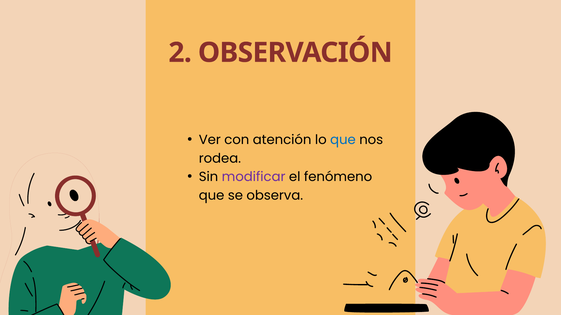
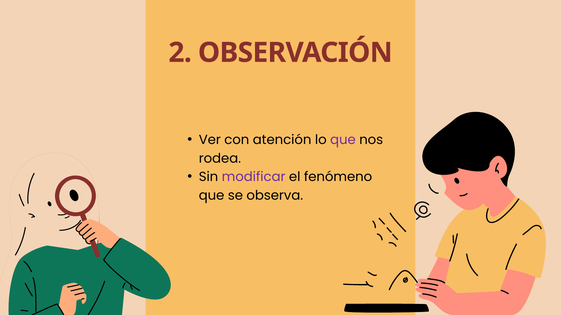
que at (343, 140) colour: blue -> purple
